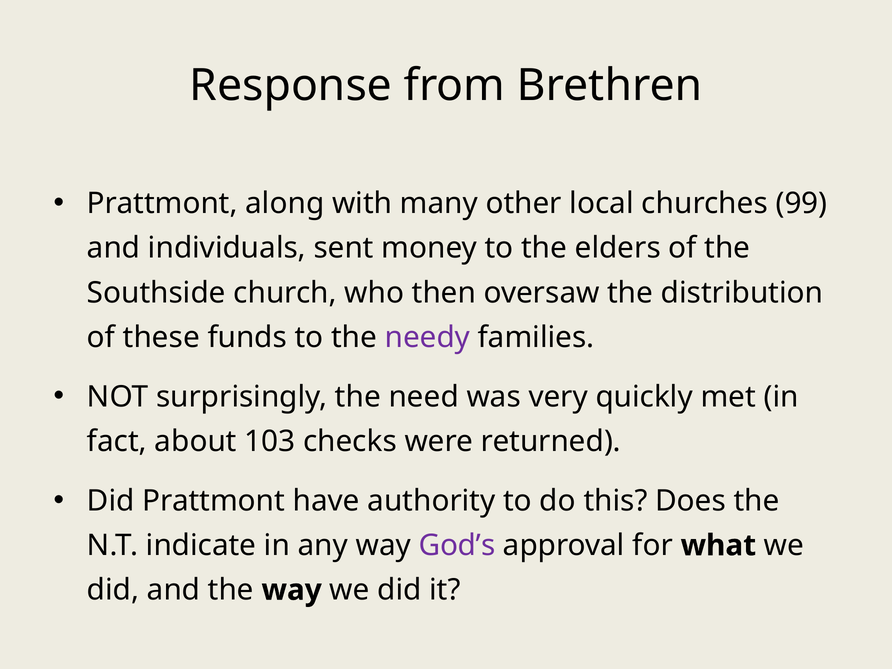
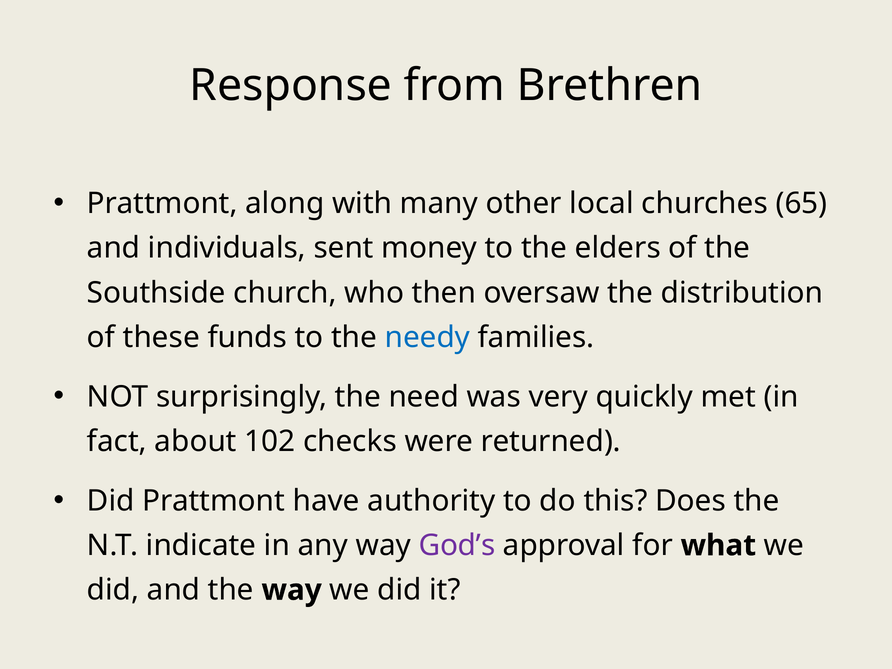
99: 99 -> 65
needy colour: purple -> blue
103: 103 -> 102
